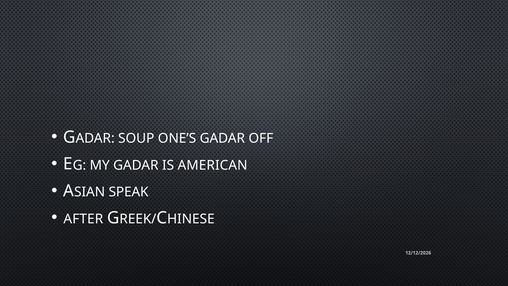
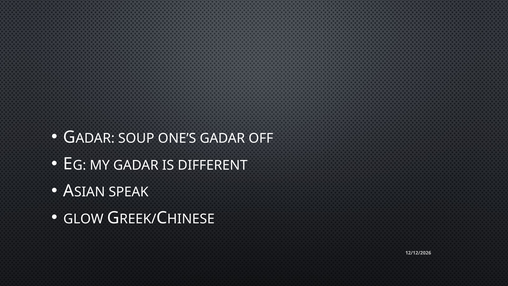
AMERICAN: AMERICAN -> DIFFERENT
AFTER: AFTER -> GLOW
